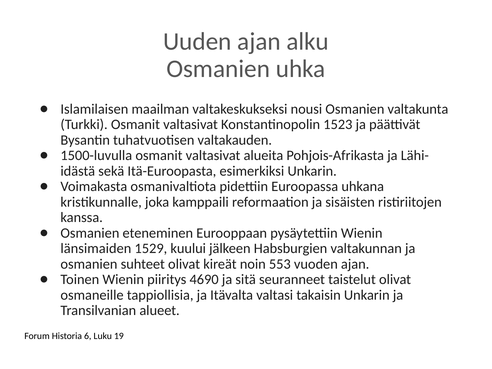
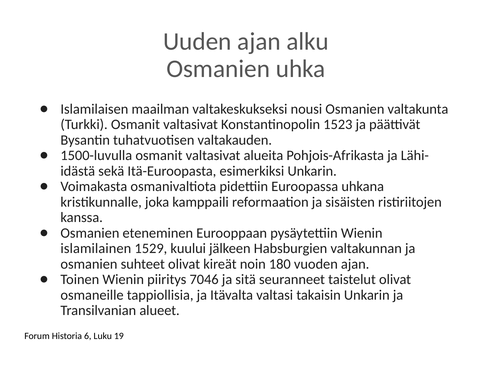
länsimaiden: länsimaiden -> islamilainen
553: 553 -> 180
4690: 4690 -> 7046
